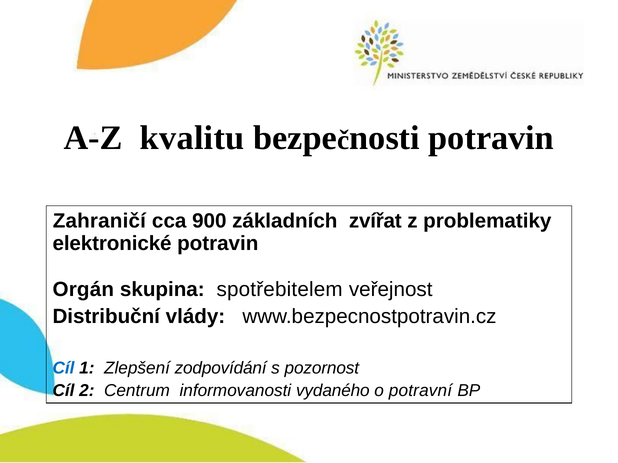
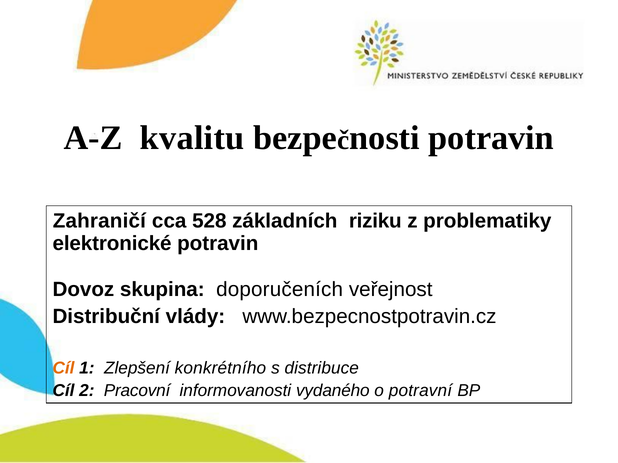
900: 900 -> 528
zvířat: zvířat -> riziku
Orgán: Orgán -> Dovoz
spotřebitelem: spotřebitelem -> doporučeních
Cíl at (64, 368) colour: blue -> orange
zodpovídání: zodpovídání -> konkrétního
pozornost: pozornost -> distribuce
Centrum: Centrum -> Pracovní
